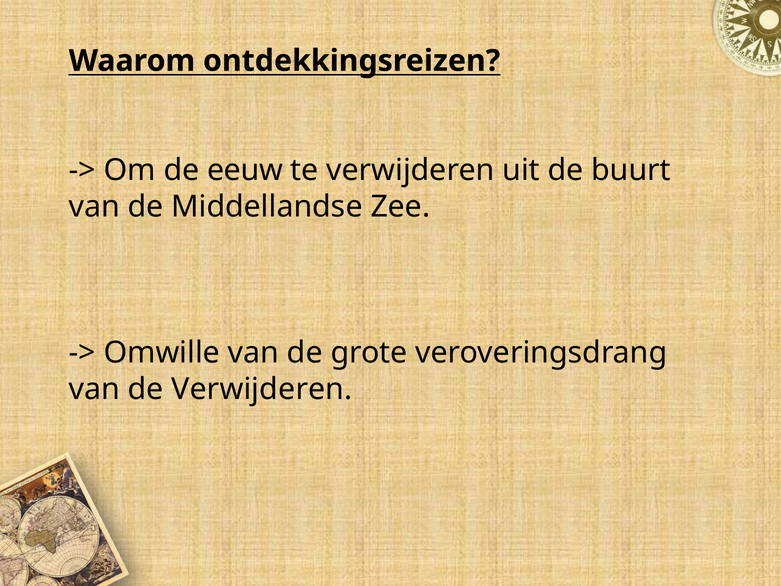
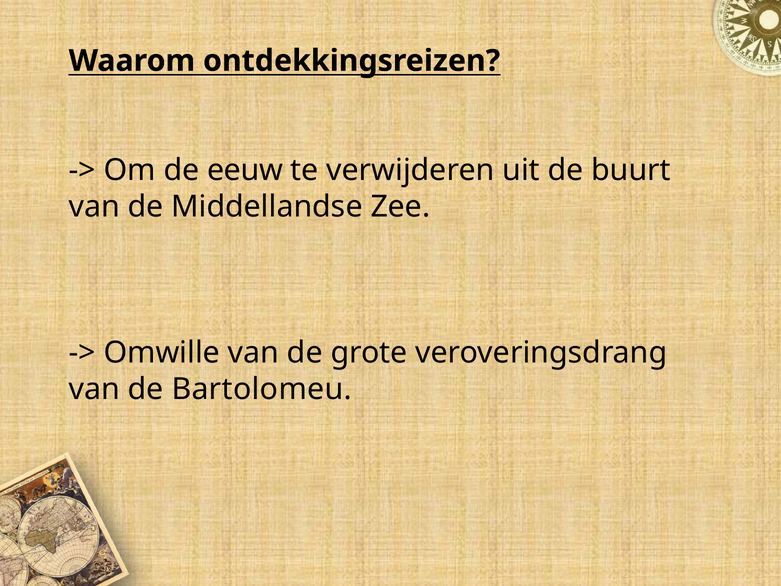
de Verwijderen: Verwijderen -> Bartolomeu
